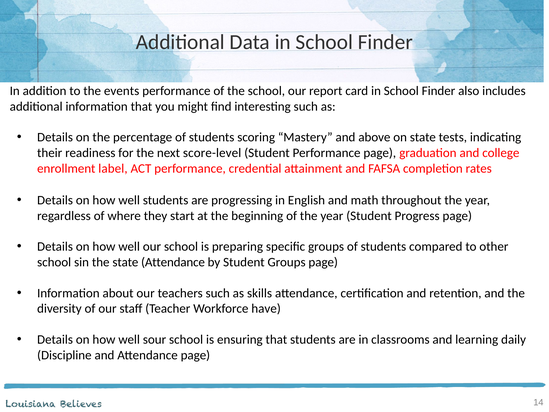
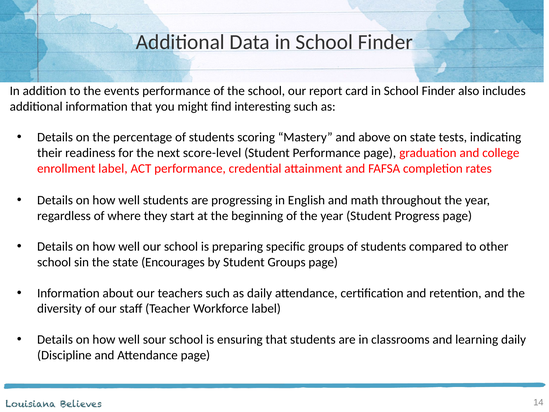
state Attendance: Attendance -> Encourages
as skills: skills -> daily
Workforce have: have -> label
